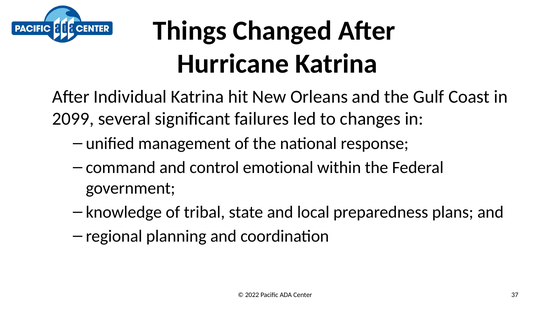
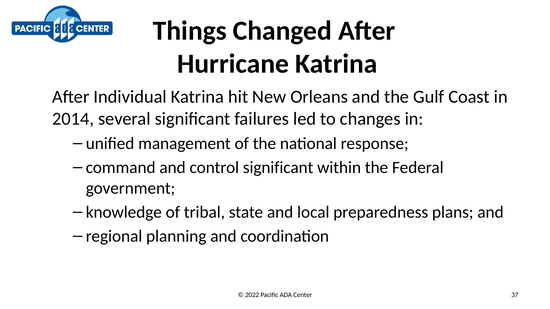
2099: 2099 -> 2014
control emotional: emotional -> significant
